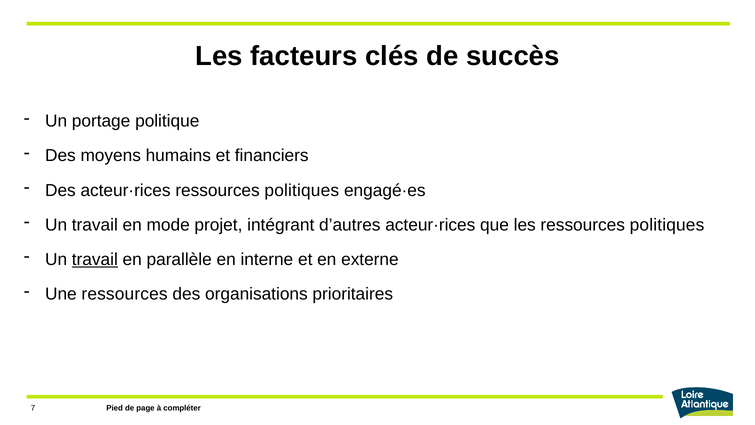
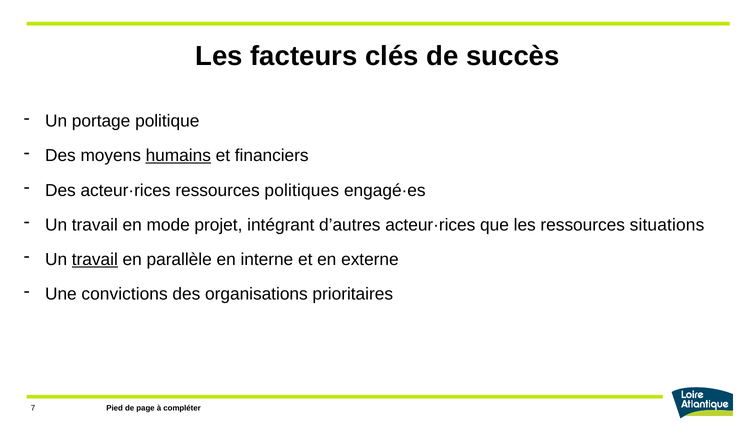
humains underline: none -> present
les ressources politiques: politiques -> situations
Une ressources: ressources -> convictions
